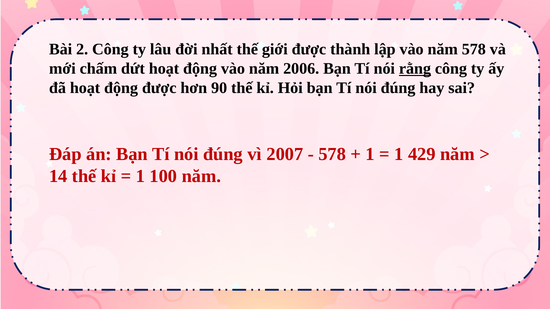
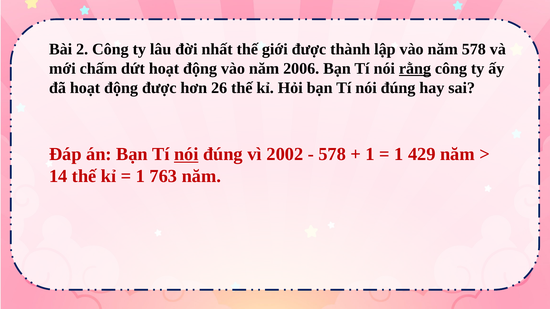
90: 90 -> 26
nói at (186, 154) underline: none -> present
2007: 2007 -> 2002
100: 100 -> 763
